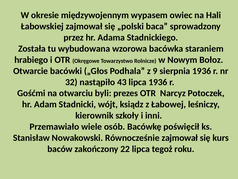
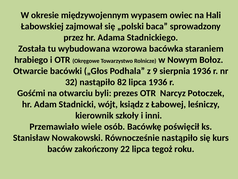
43: 43 -> 82
Równocześnie zajmował: zajmował -> nastąpiło
